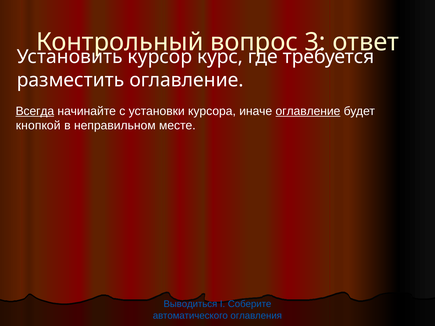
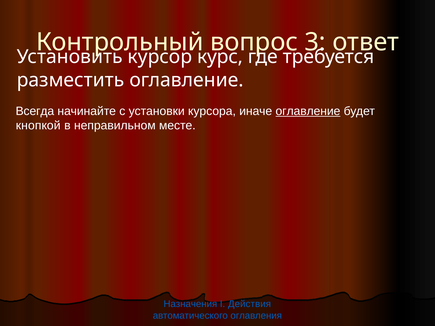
Всегда underline: present -> none
Выводиться: Выводиться -> Назначения
Соберите: Соберите -> Действия
